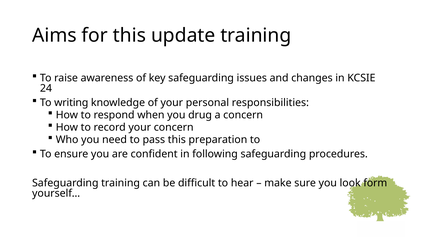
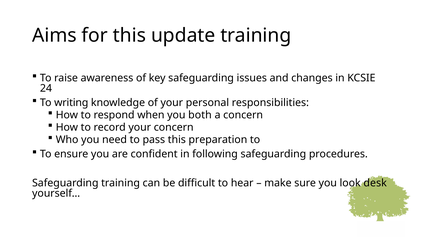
drug: drug -> both
form: form -> desk
